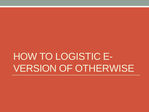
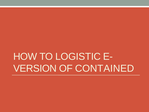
OTHERWISE: OTHERWISE -> CONTAINED
